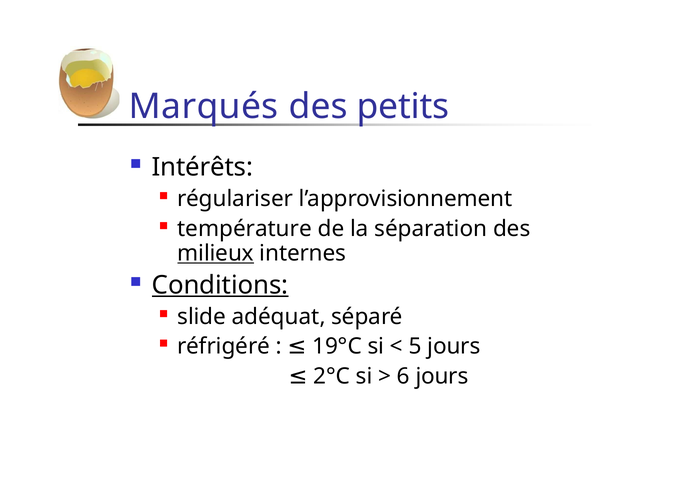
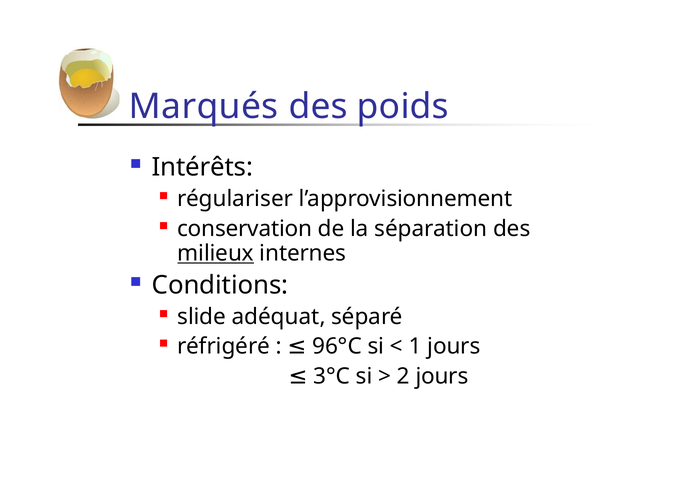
petits: petits -> poids
température: température -> conservation
Conditions underline: present -> none
19°C: 19°C -> 96°C
5: 5 -> 1
2°C: 2°C -> 3°C
6: 6 -> 2
